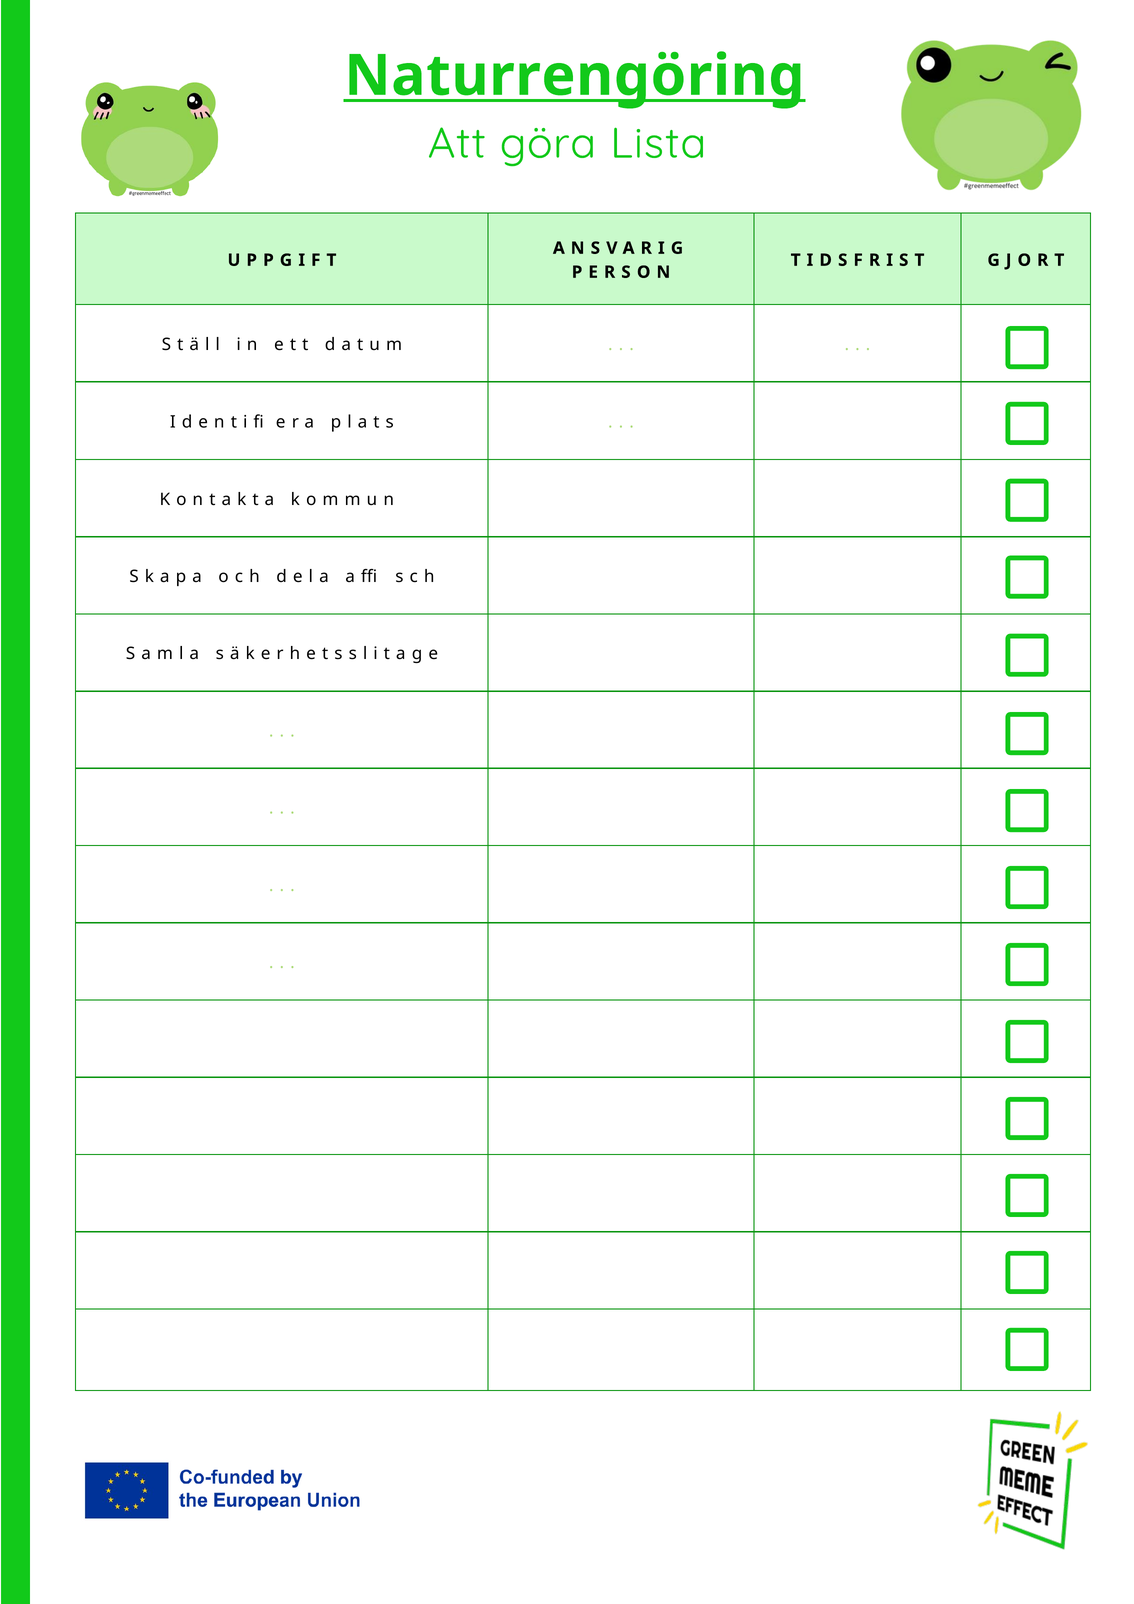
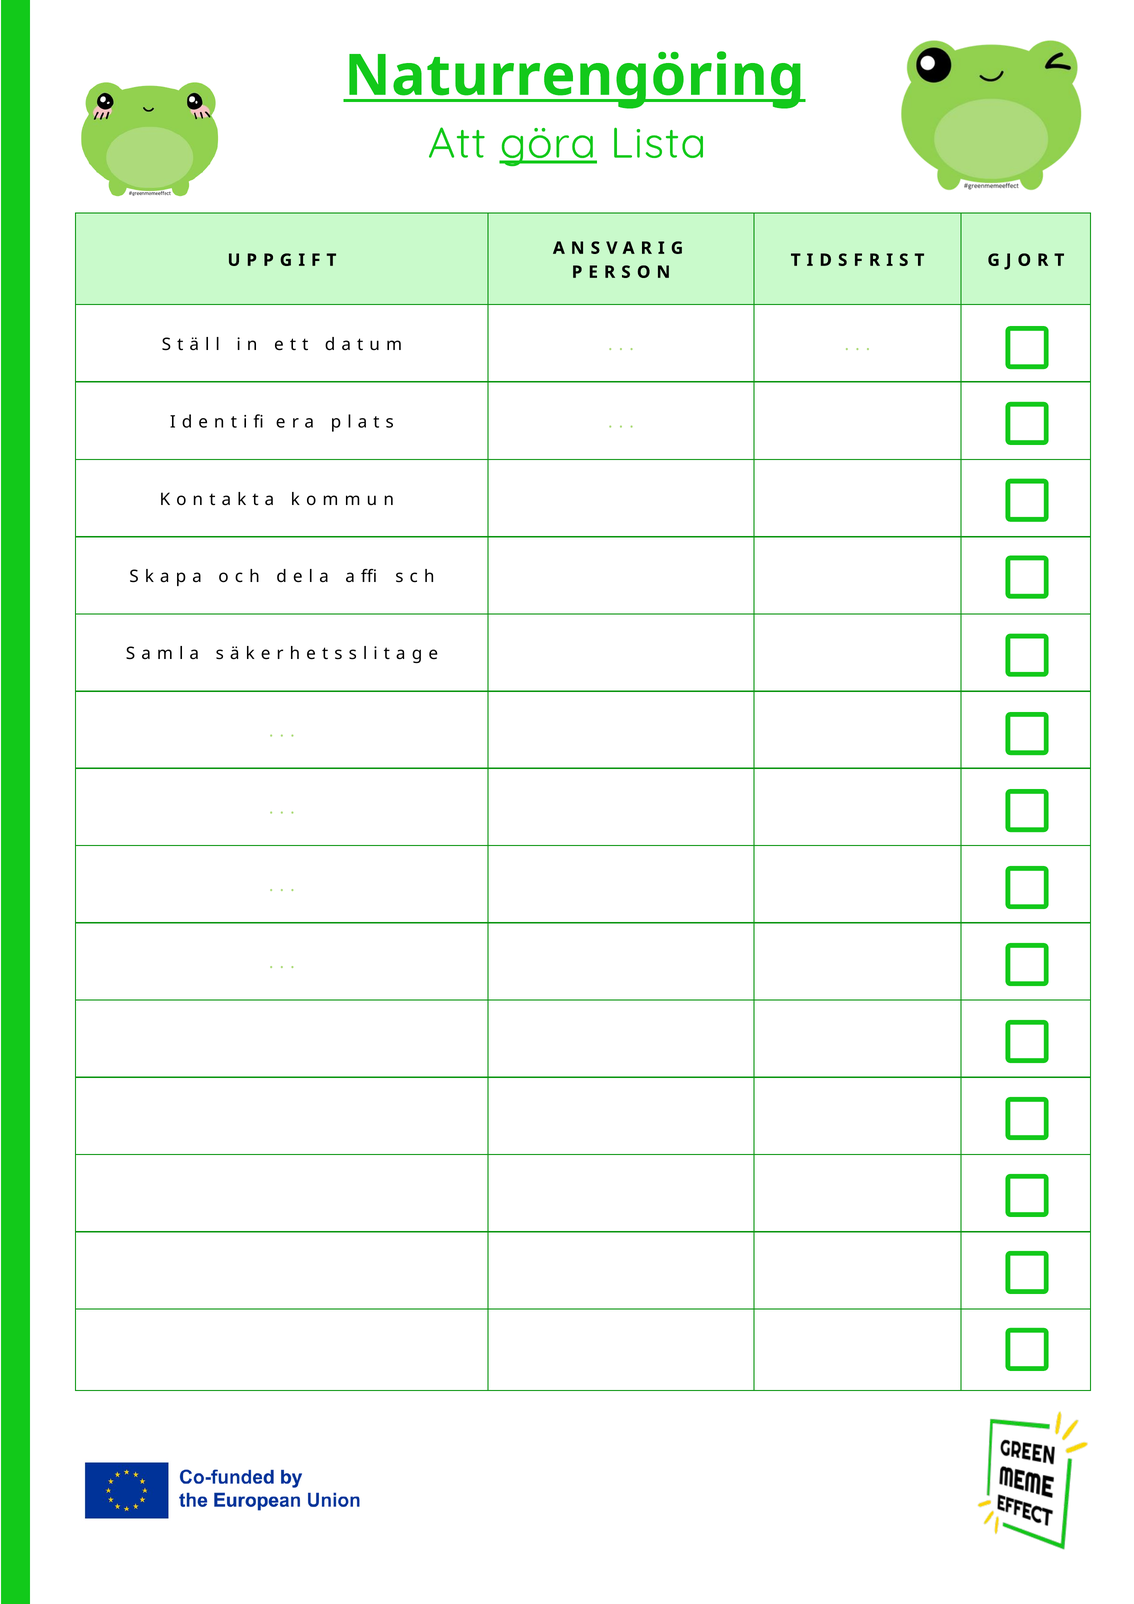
göra underline: none -> present
